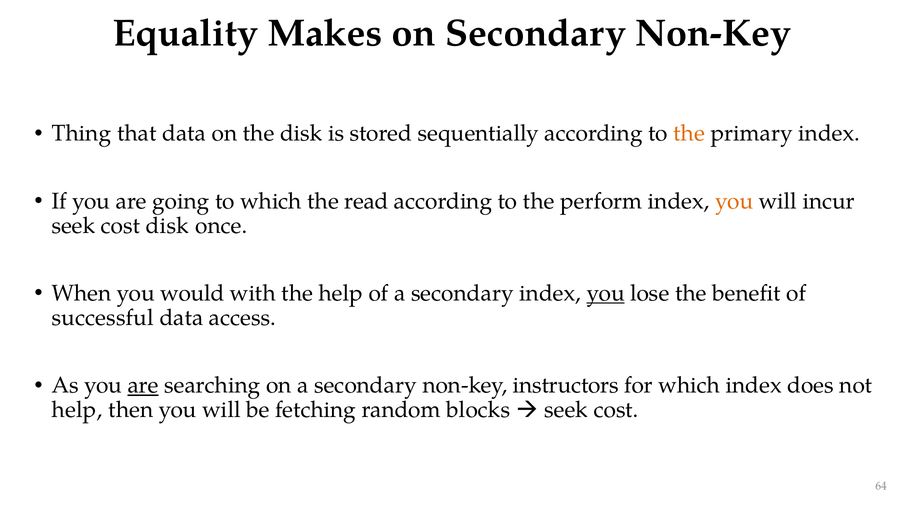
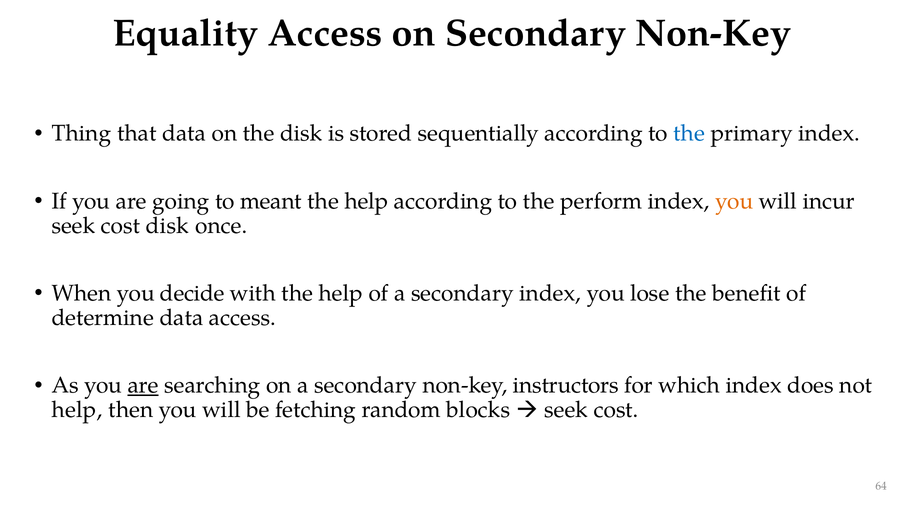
Equality Makes: Makes -> Access
the at (689, 133) colour: orange -> blue
to which: which -> meant
read at (366, 201): read -> help
would: would -> decide
you at (606, 293) underline: present -> none
successful: successful -> determine
